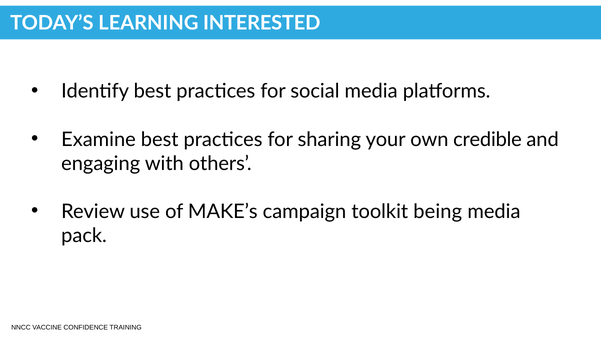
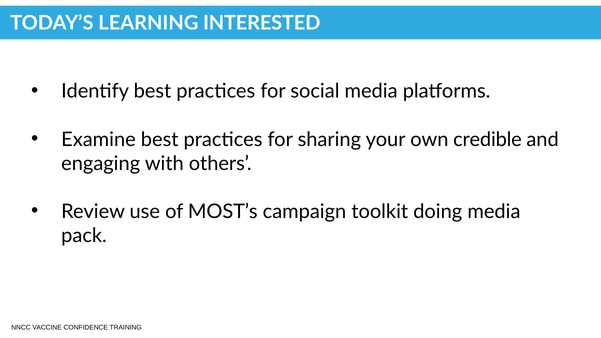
MAKE’s: MAKE’s -> MOST’s
being: being -> doing
